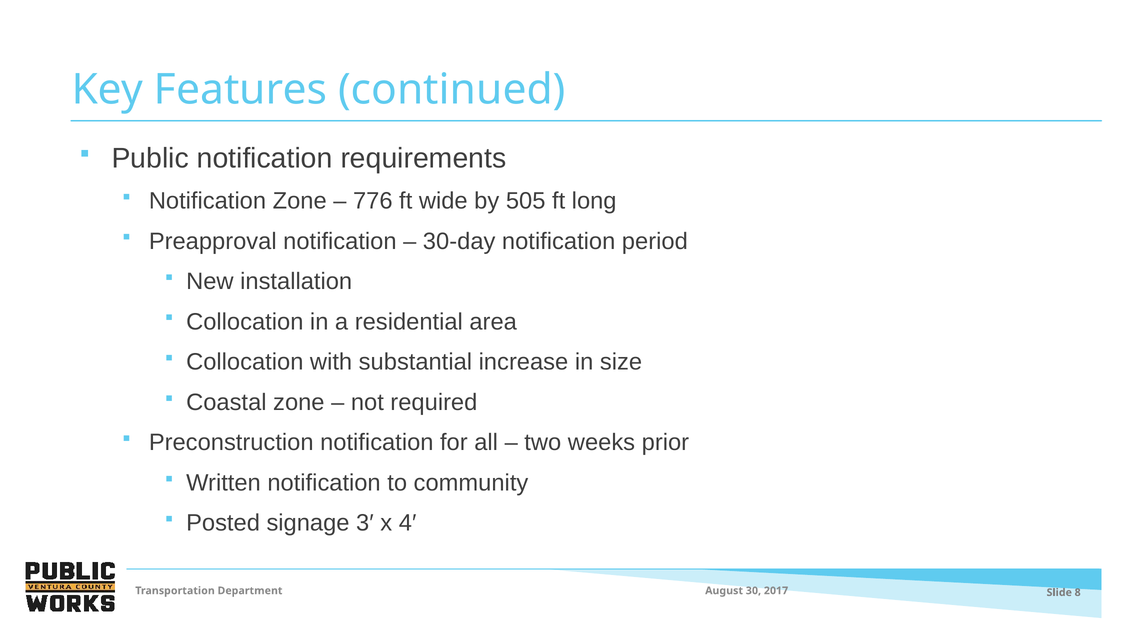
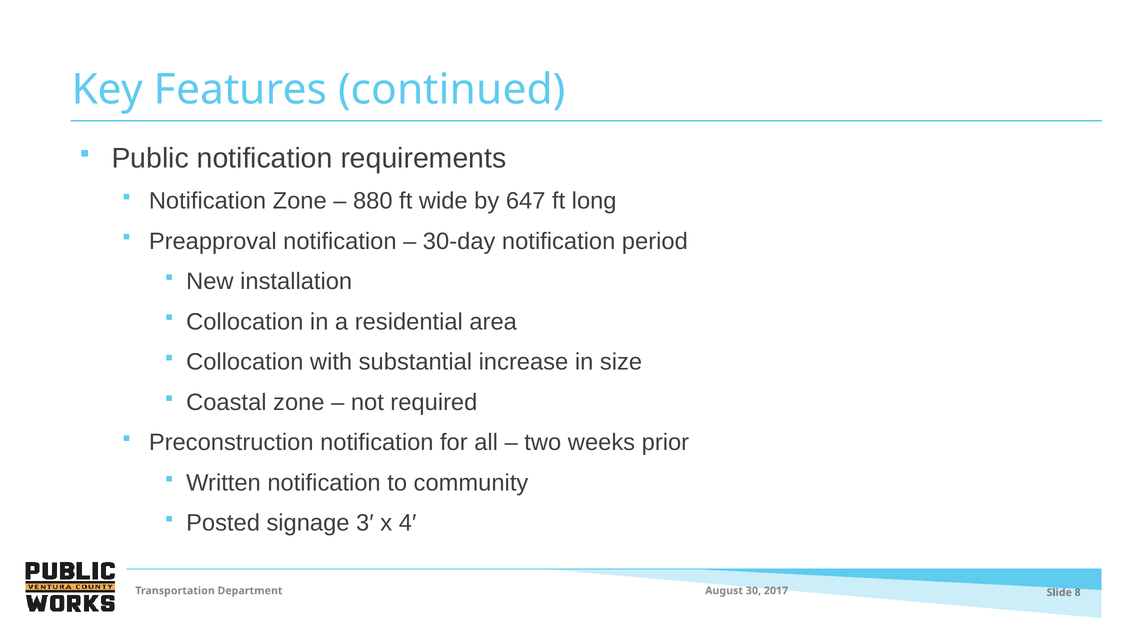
776: 776 -> 880
505: 505 -> 647
